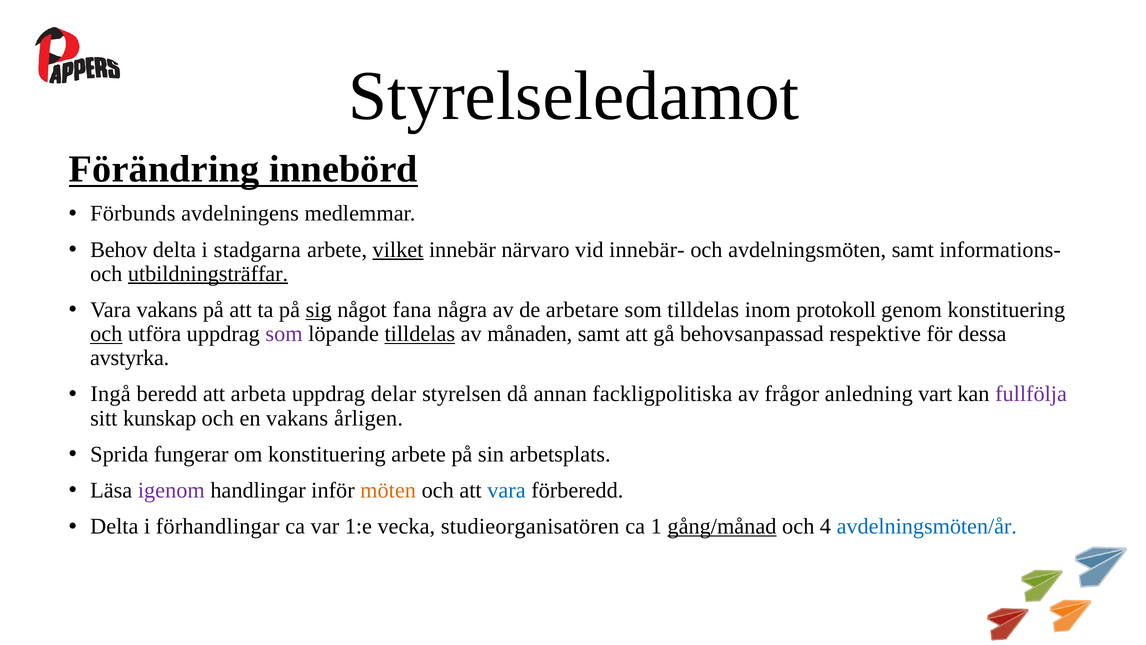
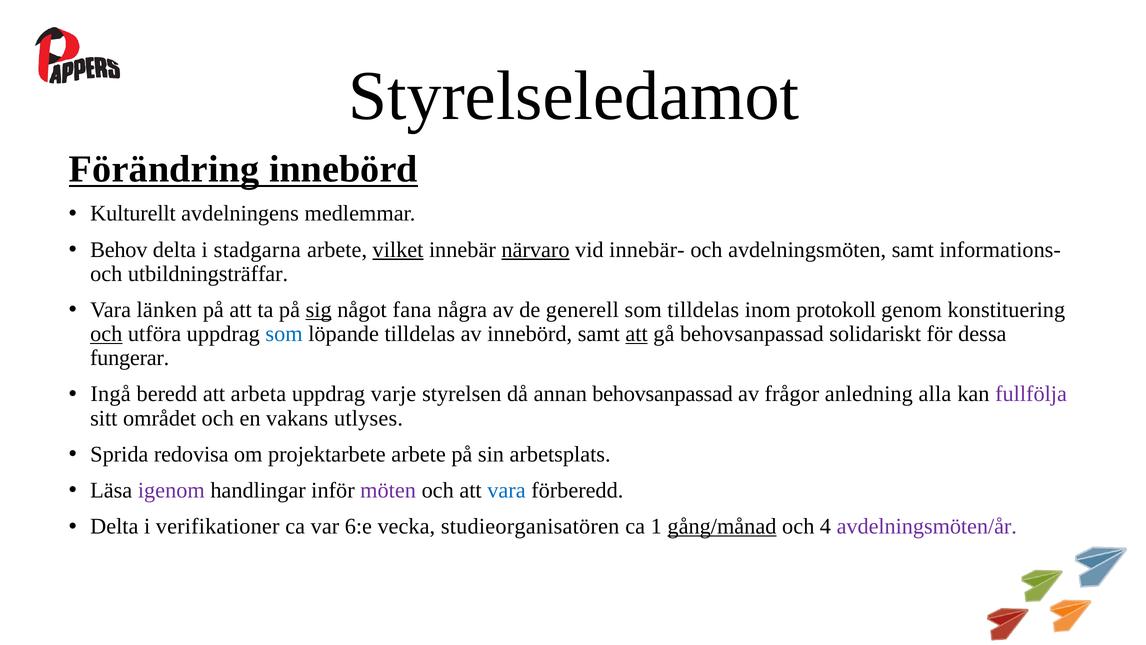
Förbunds: Förbunds -> Kulturellt
närvaro underline: none -> present
utbildningsträffar underline: present -> none
Vara vakans: vakans -> länken
arbetare: arbetare -> generell
som at (284, 334) colour: purple -> blue
tilldelas at (420, 334) underline: present -> none
av månaden: månaden -> innebörd
att at (637, 334) underline: none -> present
respektive: respektive -> solidariskt
avstyrka: avstyrka -> fungerar
delar: delar -> varje
annan fackligpolitiska: fackligpolitiska -> behovsanpassad
vart: vart -> alla
kunskap: kunskap -> området
årligen: årligen -> utlyses
fungerar: fungerar -> redovisa
om konstituering: konstituering -> projektarbete
möten colour: orange -> purple
förhandlingar: förhandlingar -> verifikationer
1:e: 1:e -> 6:e
avdelningsmöten/år colour: blue -> purple
